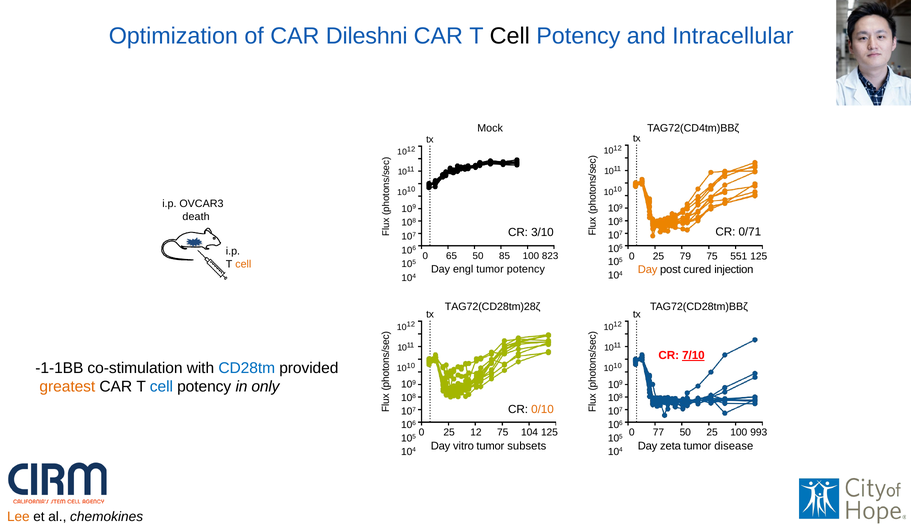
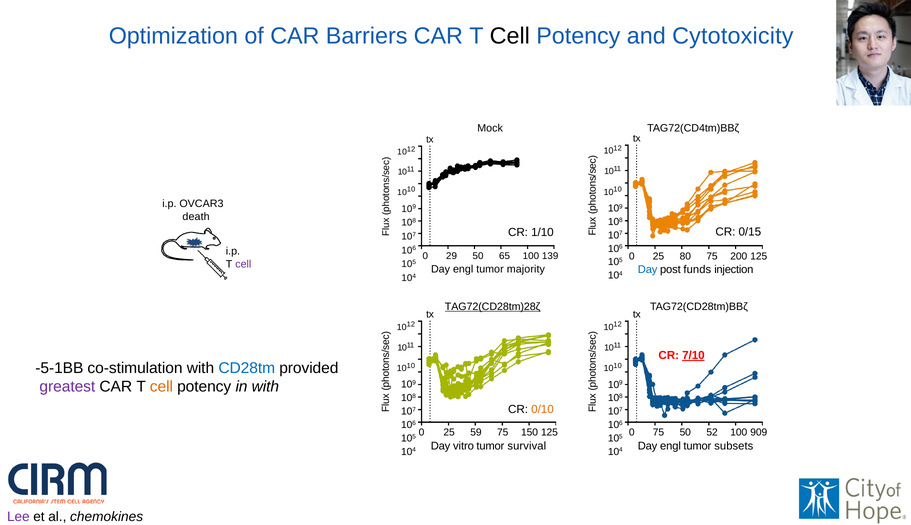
Dileshni: Dileshni -> Barriers
Intracellular: Intracellular -> Cytotoxicity
0/71: 0/71 -> 0/15
3/10: 3/10 -> 1/10
79: 79 -> 80
551: 551 -> 200
65: 65 -> 29
85: 85 -> 65
823: 823 -> 139
cell at (243, 264) colour: orange -> purple
Day at (648, 270) colour: orange -> blue
cured: cured -> funds
tumor potency: potency -> majority
TAG72(CD28tm)28ζ underline: none -> present
-1-1BB: -1-1BB -> -5-1BB
greatest colour: orange -> purple
cell at (161, 387) colour: blue -> orange
in only: only -> with
25 12: 12 -> 59
75 104: 104 -> 150
0 77: 77 -> 75
50 25: 25 -> 52
993: 993 -> 909
subsets: subsets -> survival
zeta at (670, 446): zeta -> engl
disease: disease -> subsets
Lee colour: orange -> purple
